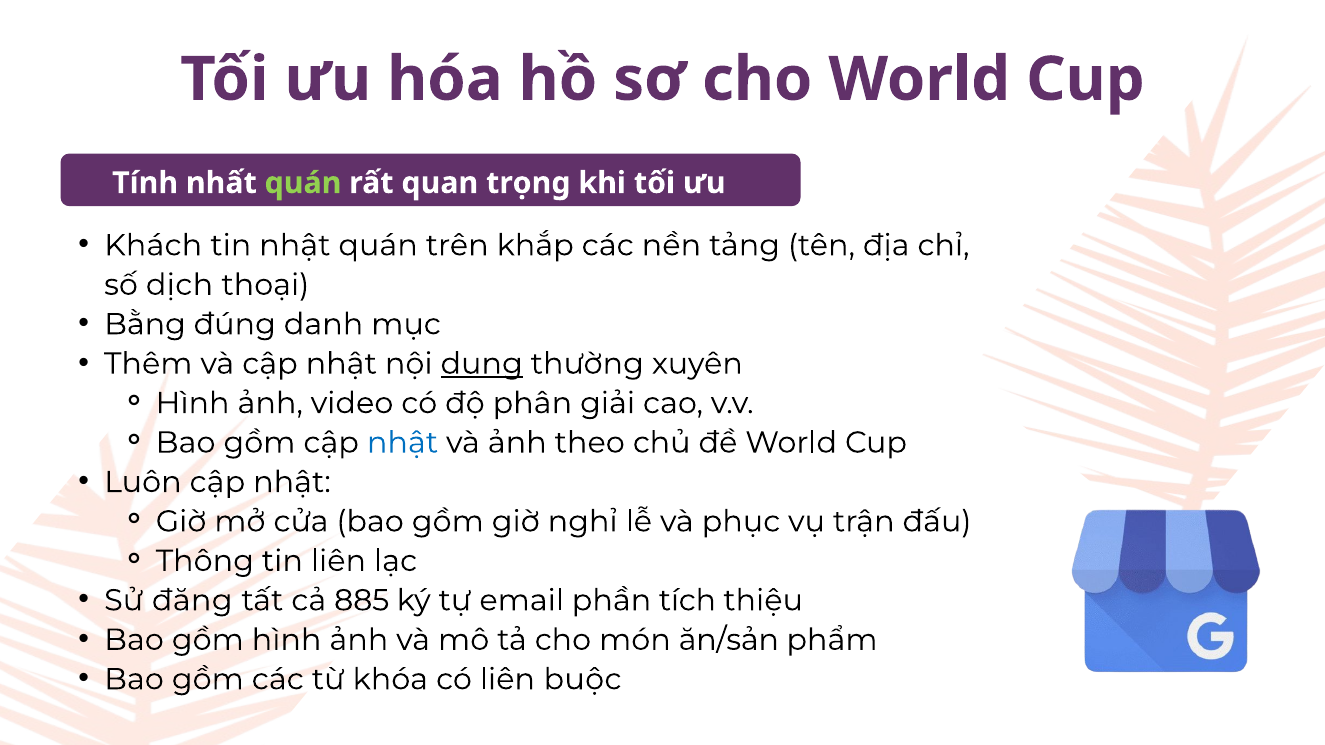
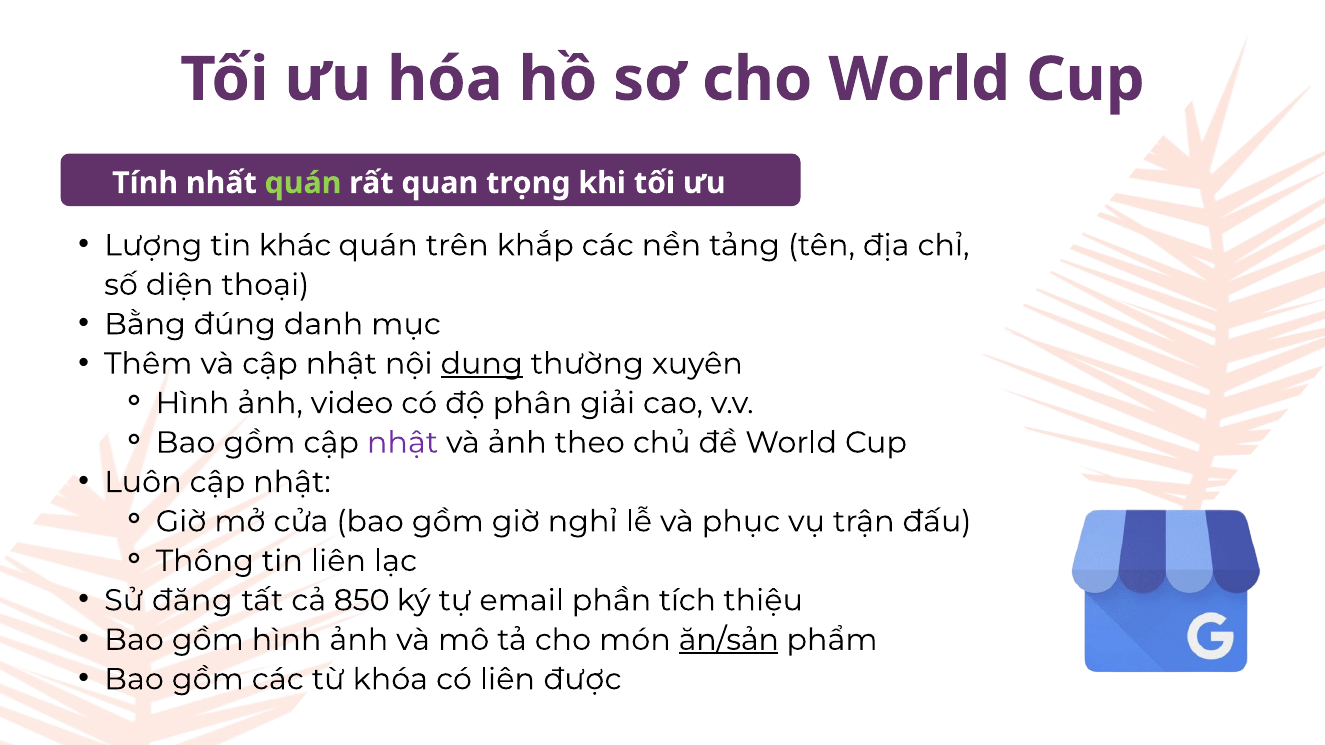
Khách: Khách -> Lượng
tin nhật: nhật -> khác
dịch: dịch -> diện
nhật at (403, 443) colour: blue -> purple
885: 885 -> 850
ăn/sản underline: none -> present
buộc: buộc -> được
